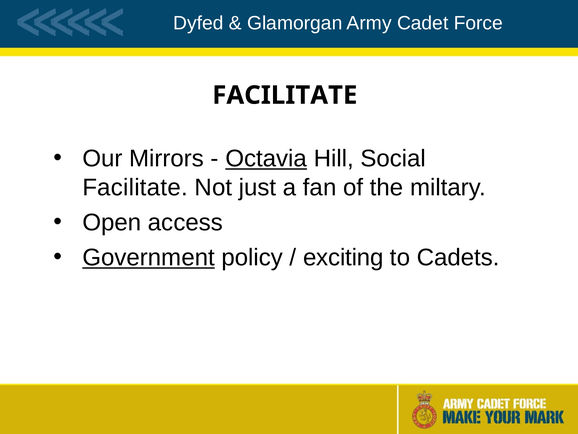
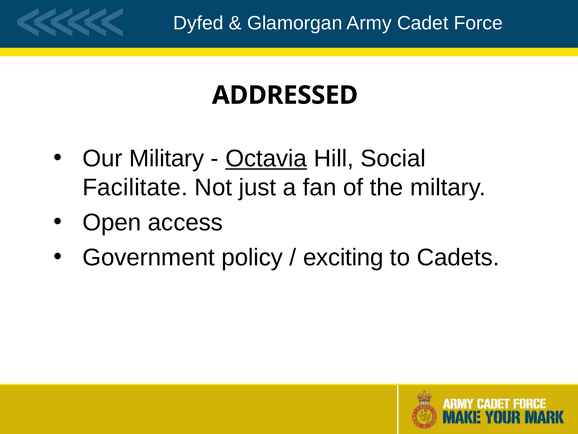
FACILITATE at (285, 95): FACILITATE -> ADDRESSED
Mirrors: Mirrors -> Military
Government underline: present -> none
